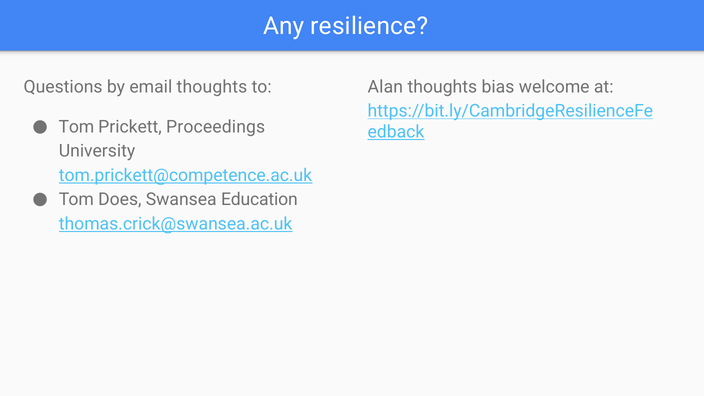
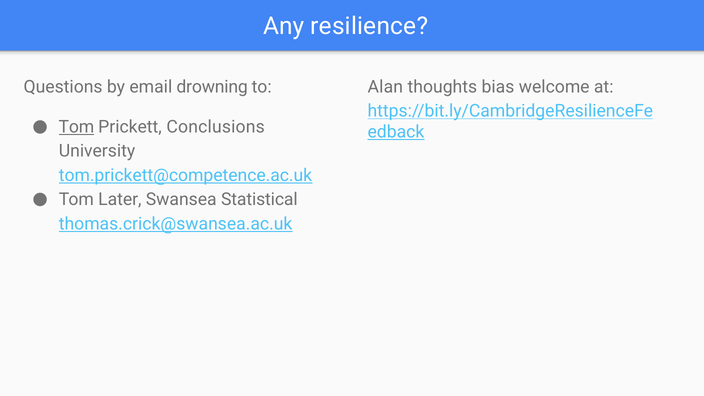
email thoughts: thoughts -> drowning
Tom at (76, 127) underline: none -> present
Proceedings: Proceedings -> Conclusions
Does: Does -> Later
Education: Education -> Statistical
